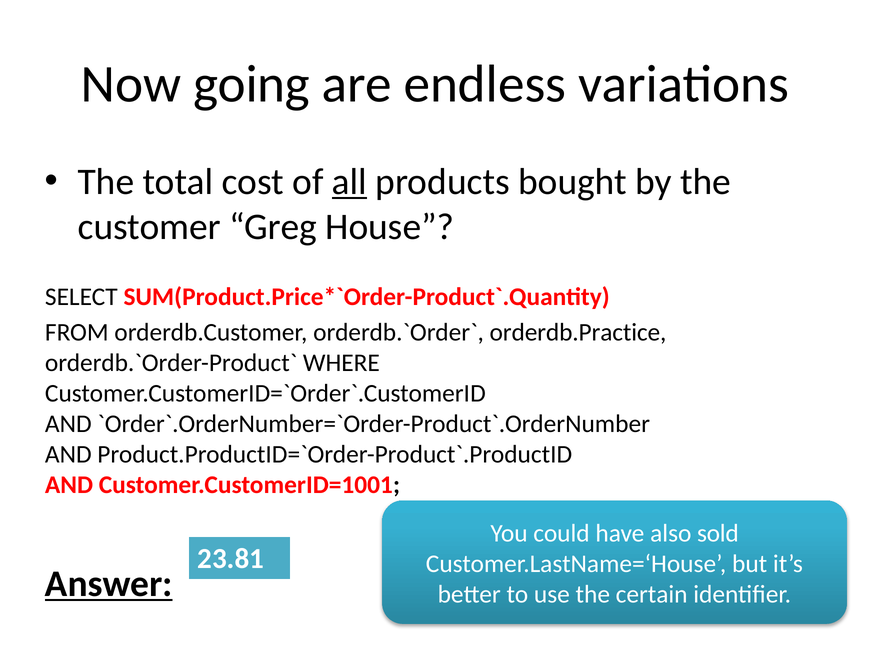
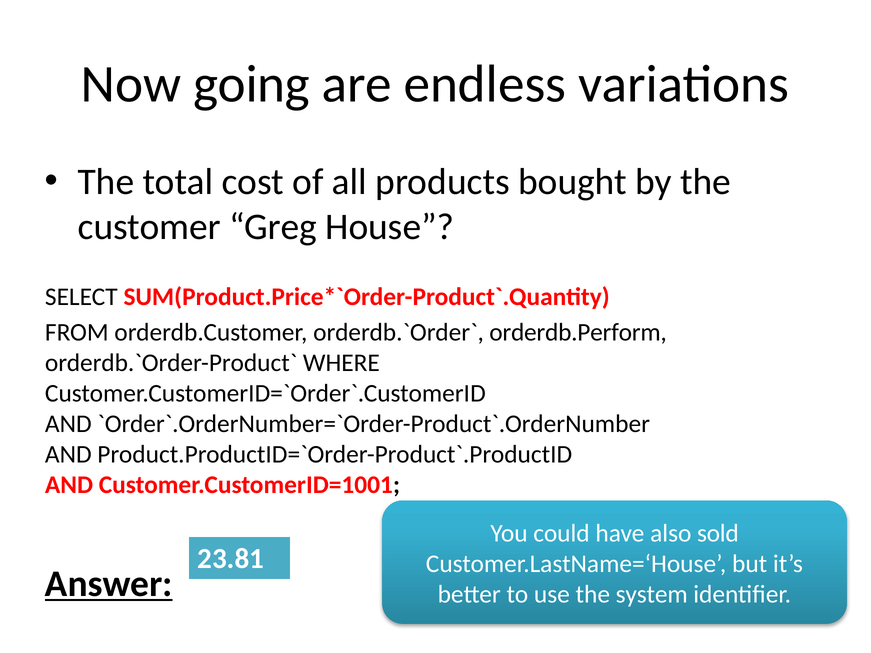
all underline: present -> none
orderdb.Practice: orderdb.Practice -> orderdb.Perform
certain: certain -> system
